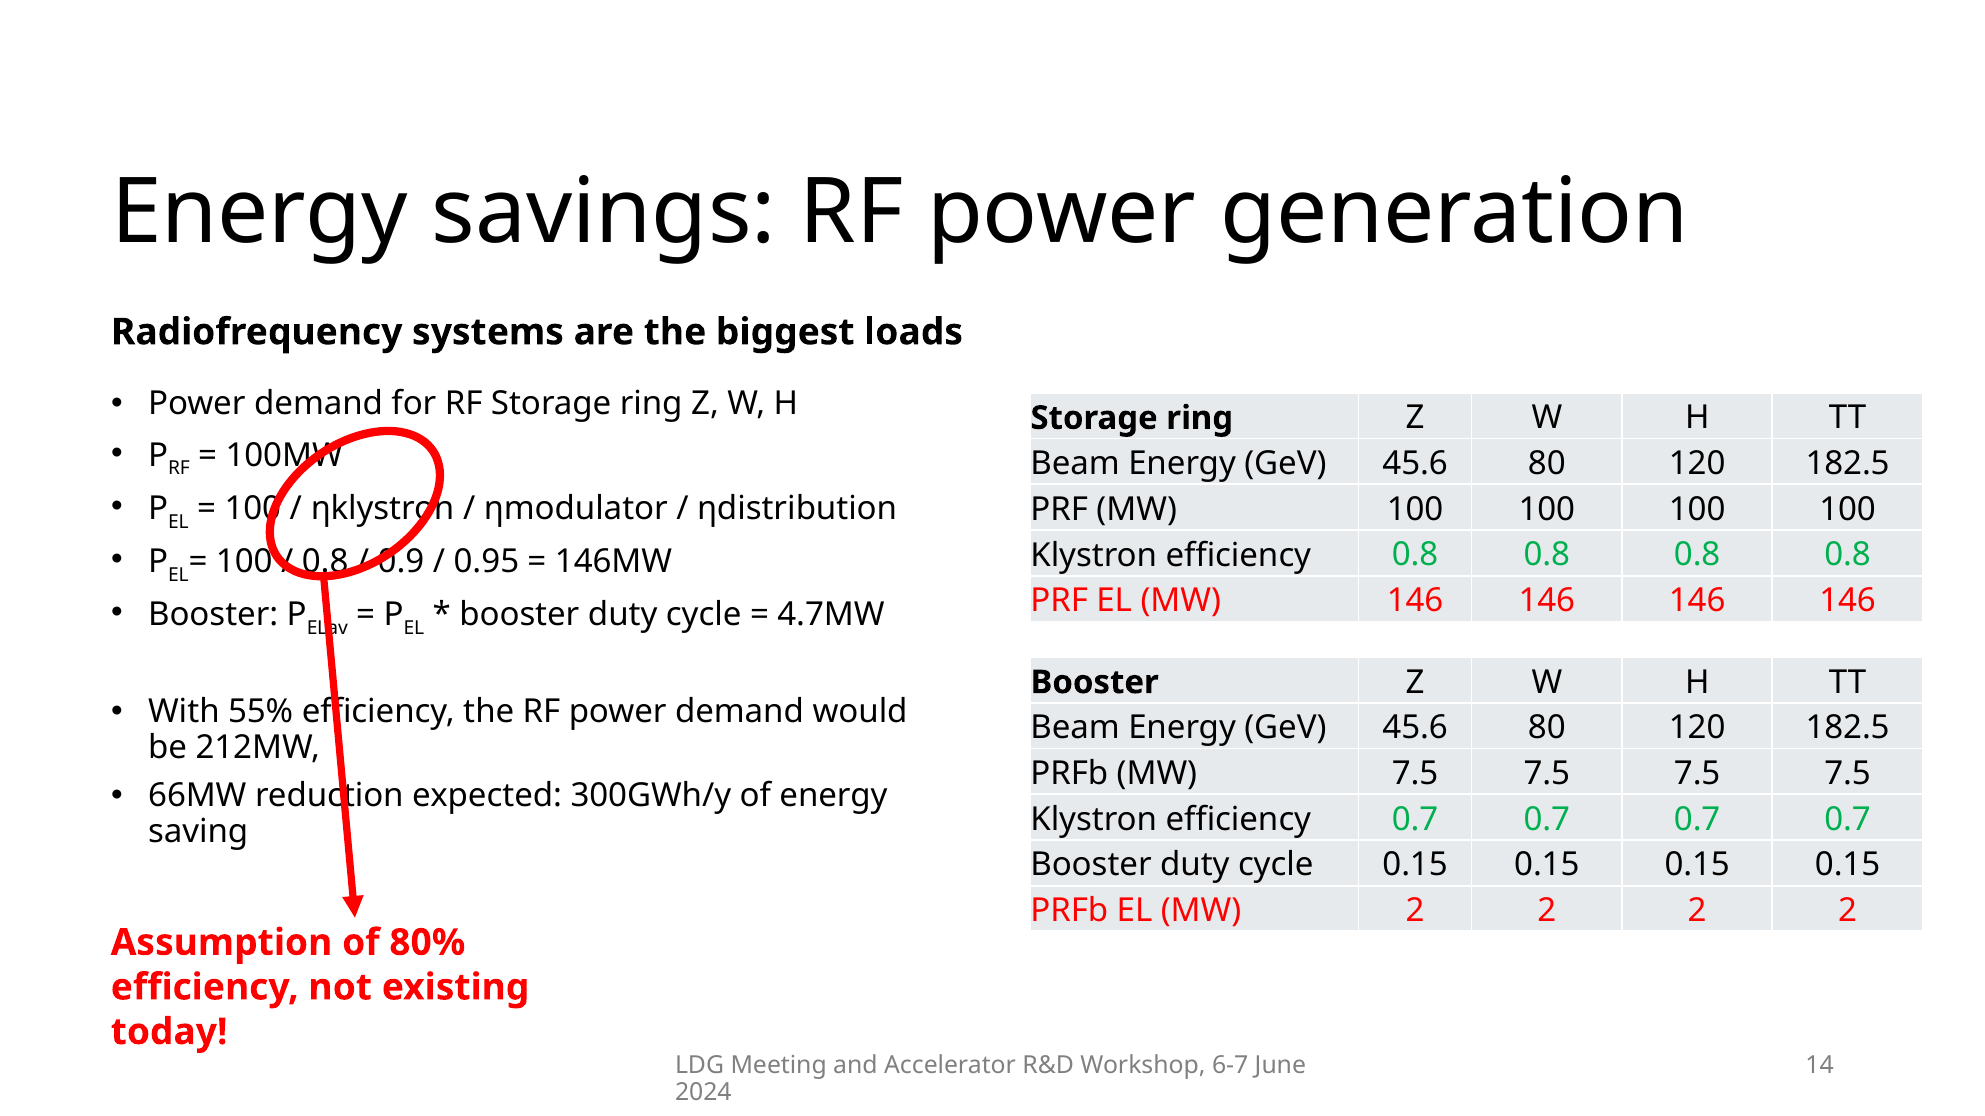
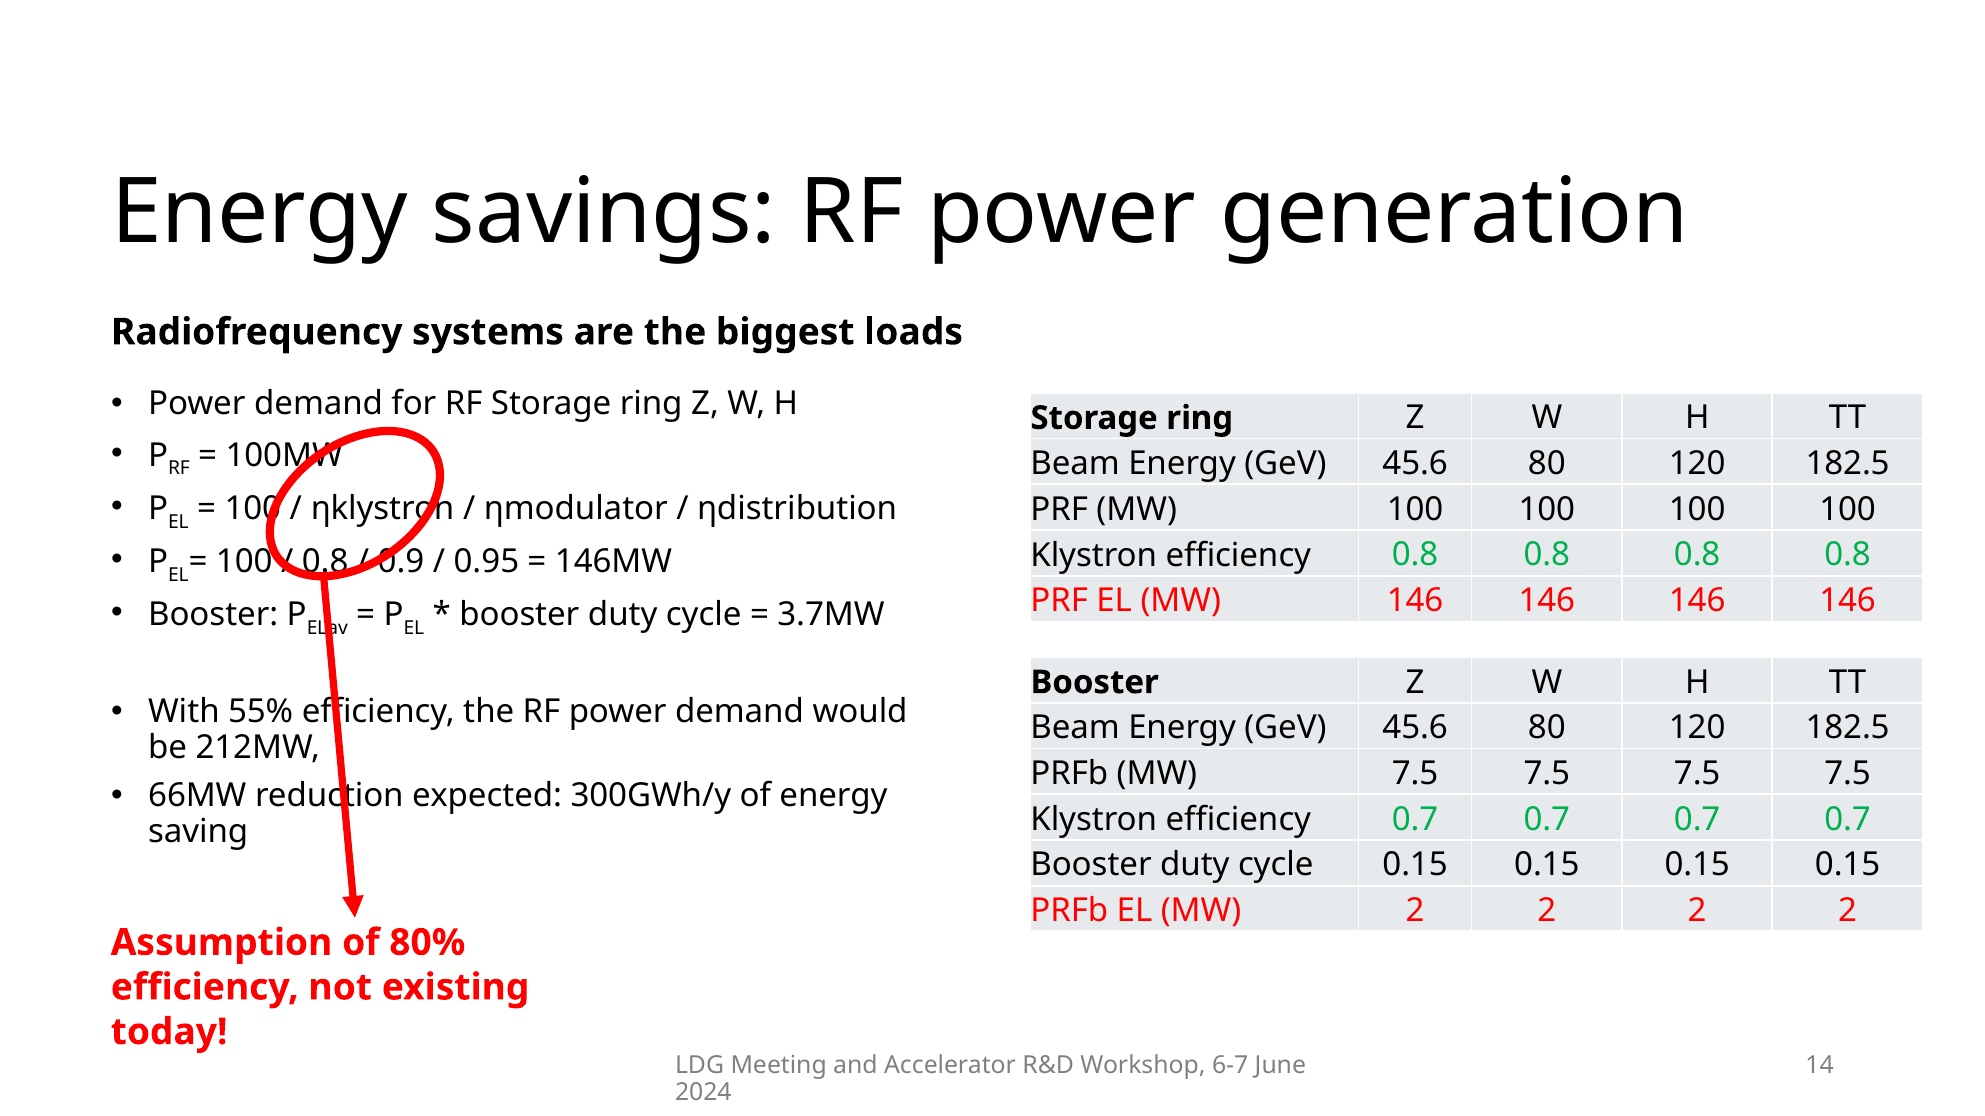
4.7MW: 4.7MW -> 3.7MW
